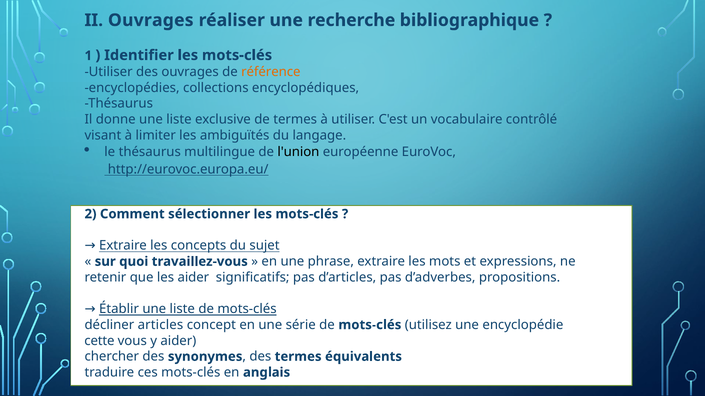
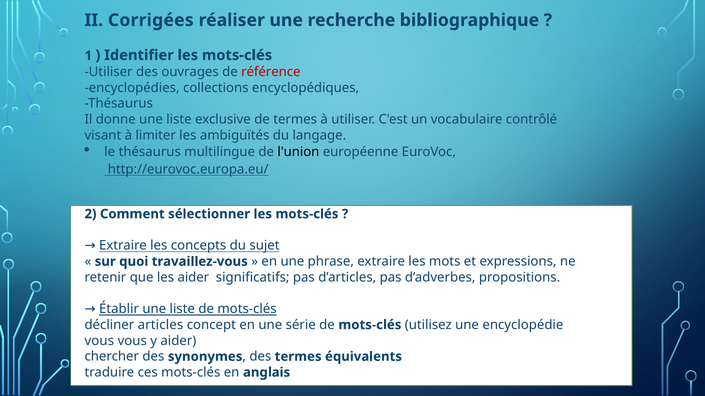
II Ouvrages: Ouvrages -> Corrigées
référence colour: orange -> red
cette at (99, 341): cette -> vous
